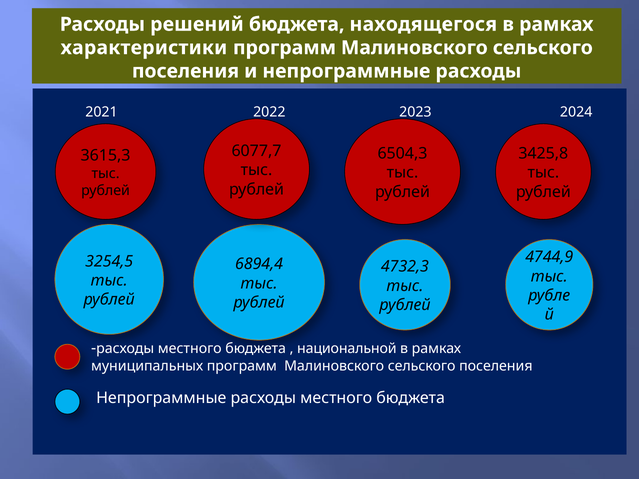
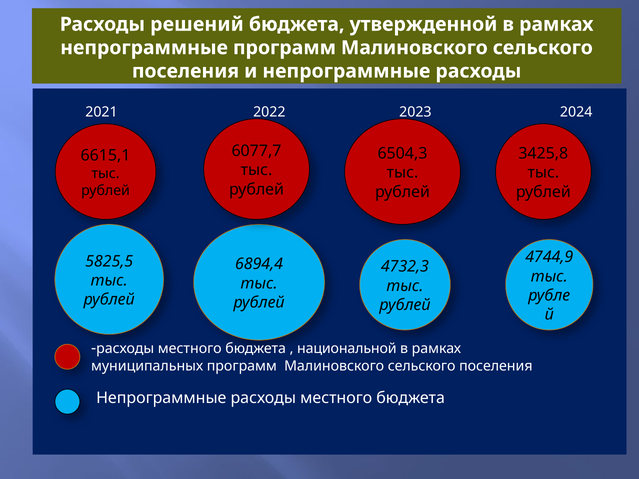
находящегося: находящегося -> утвержденной
характеристики at (144, 48): характеристики -> непрограммные
3615,3: 3615,3 -> 6615,1
3254,5: 3254,5 -> 5825,5
